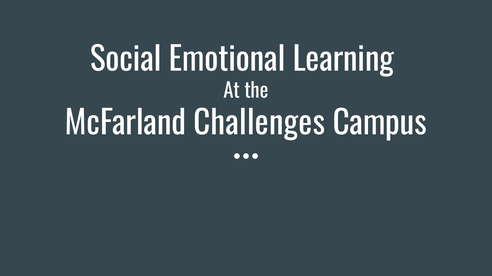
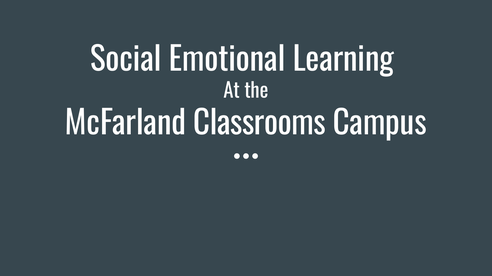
Challenges: Challenges -> Classrooms
